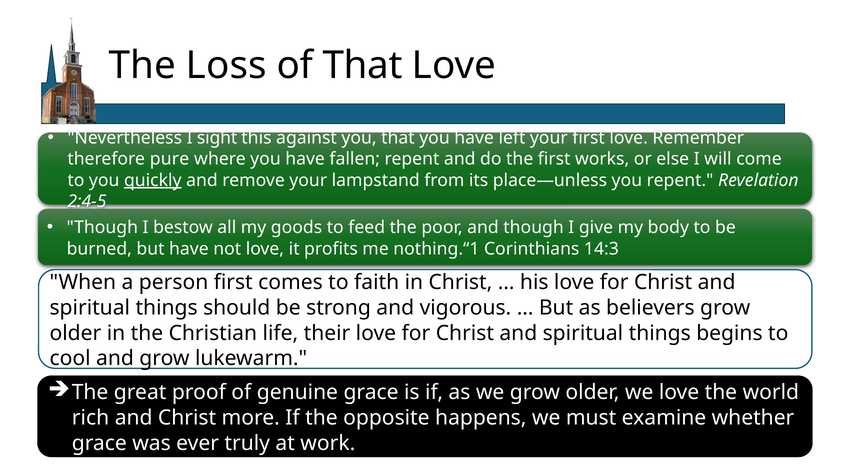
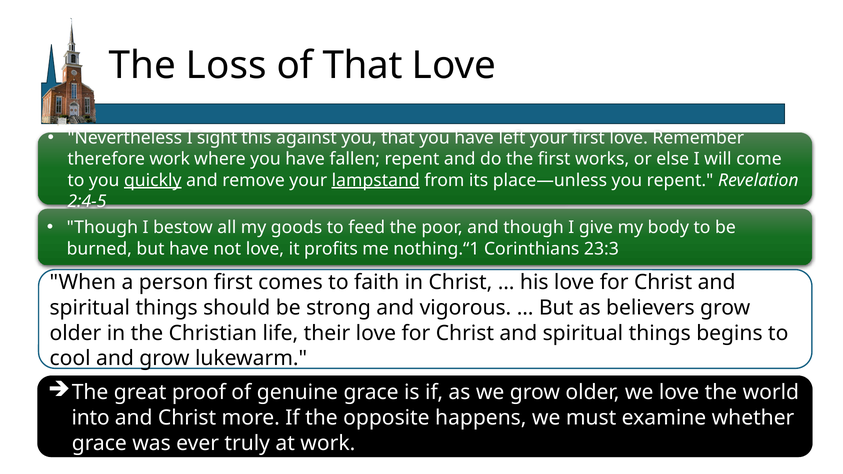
therefore pure: pure -> work
lampstand underline: none -> present
14:3: 14:3 -> 23:3
rich: rich -> into
